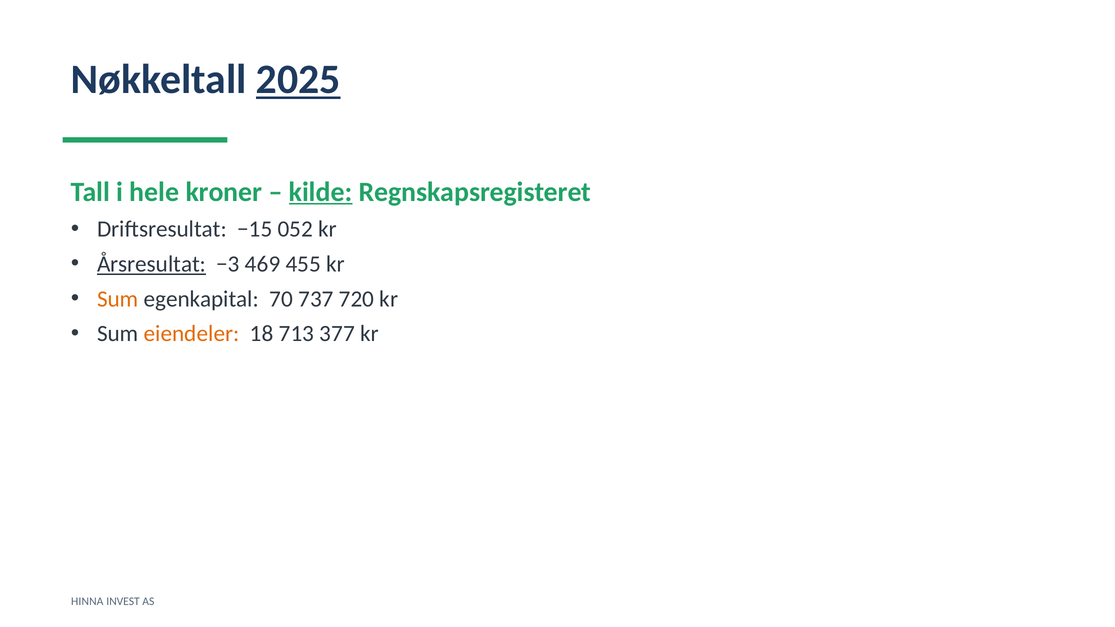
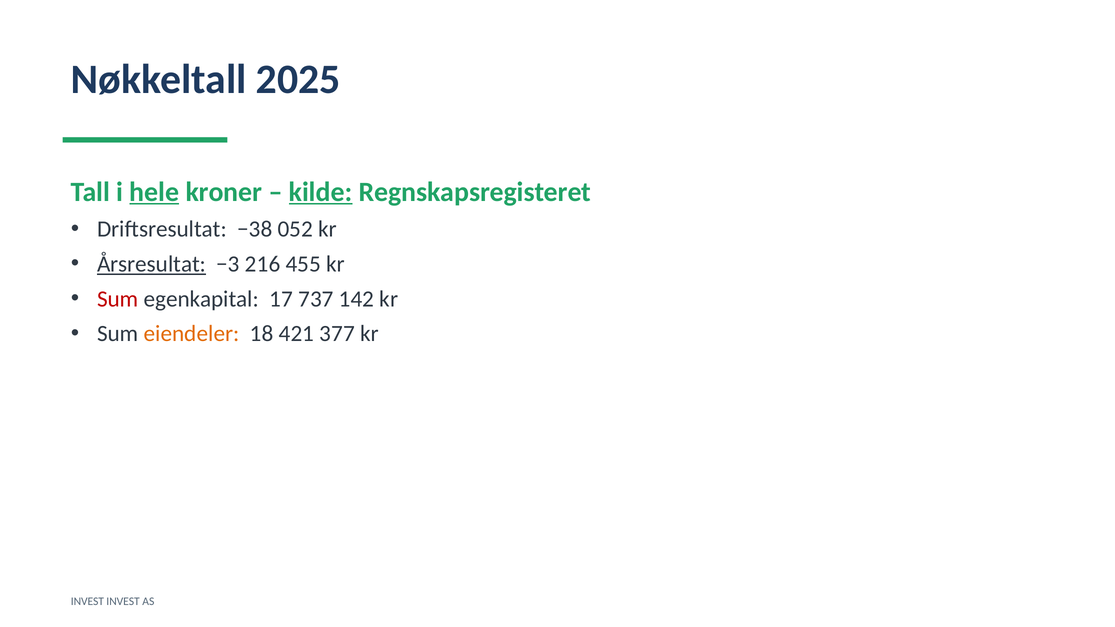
2025 underline: present -> none
hele underline: none -> present
−15: −15 -> −38
469: 469 -> 216
Sum at (118, 299) colour: orange -> red
70: 70 -> 17
720: 720 -> 142
713: 713 -> 421
HINNA at (87, 602): HINNA -> INVEST
